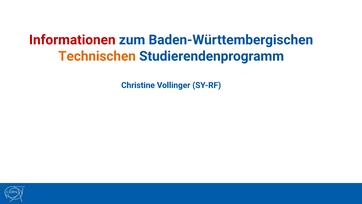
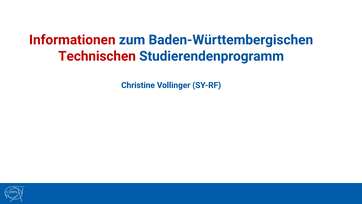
Technischen colour: orange -> red
